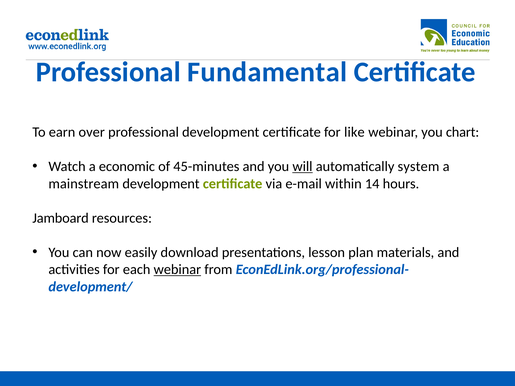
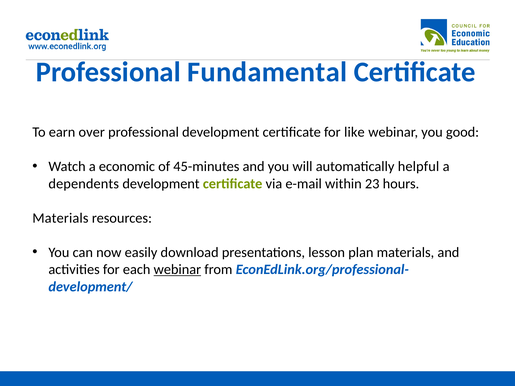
chart: chart -> good
will underline: present -> none
system: system -> helpful
mainstream: mainstream -> dependents
14: 14 -> 23
Jamboard at (61, 218): Jamboard -> Materials
